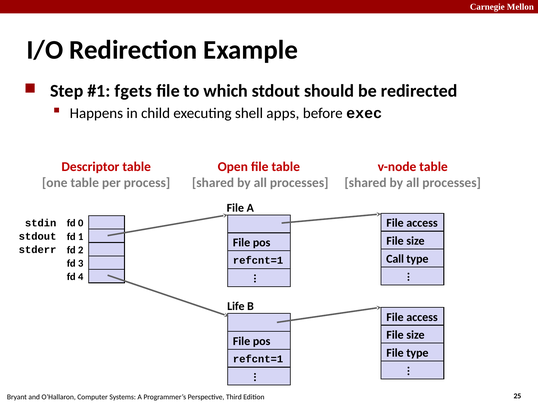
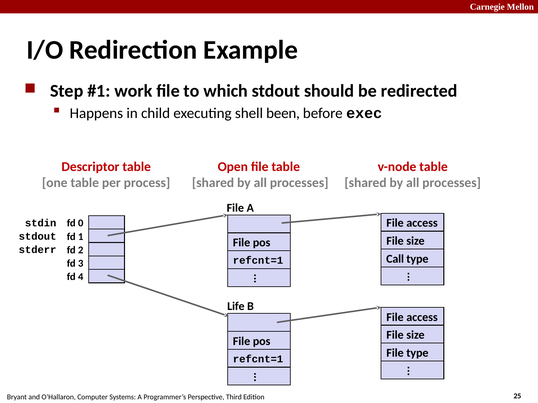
fgets: fgets -> work
apps: apps -> been
